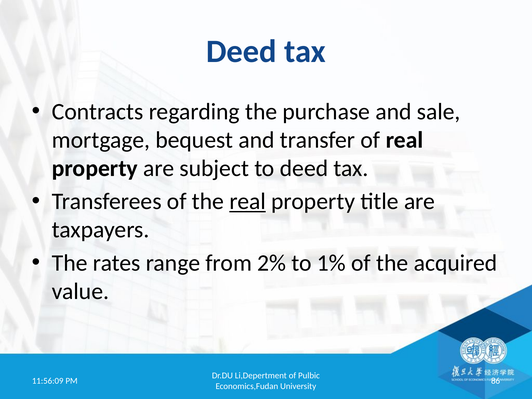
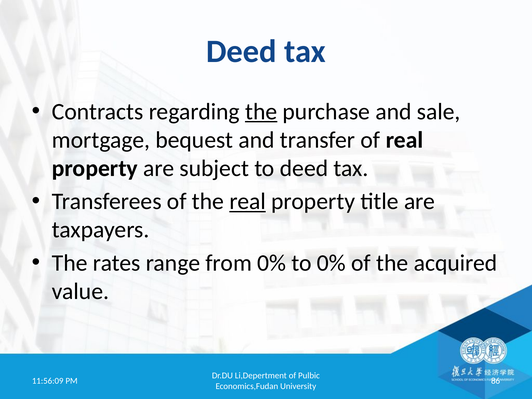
the at (261, 112) underline: none -> present
from 2%: 2% -> 0%
to 1%: 1% -> 0%
